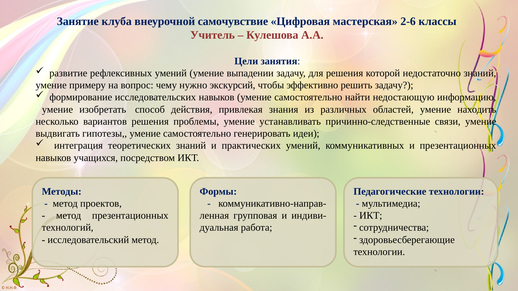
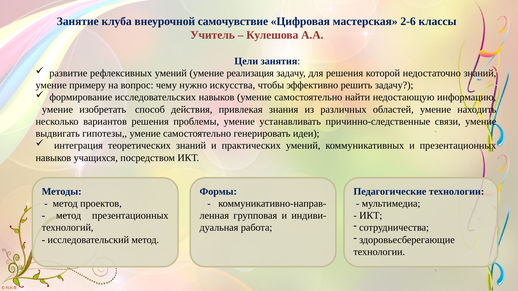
выпадении: выпадении -> реализация
экскурсий: экскурсий -> искусства
